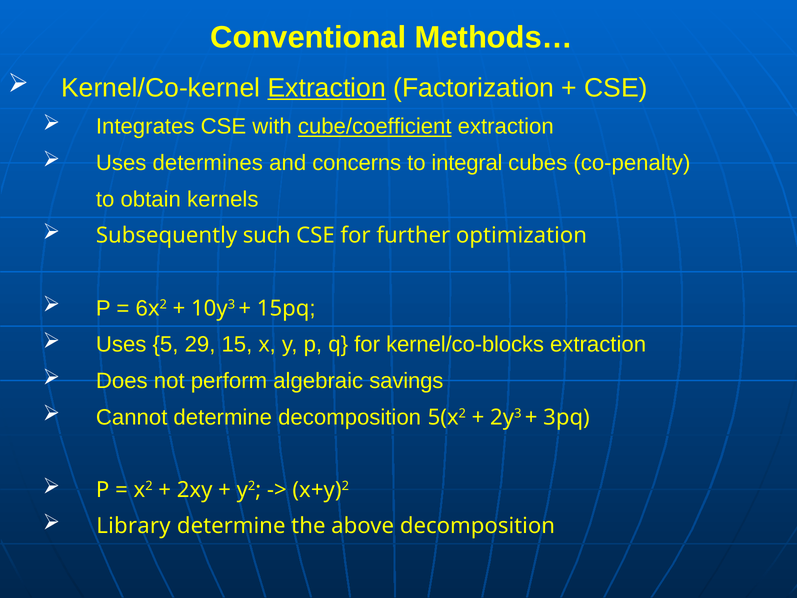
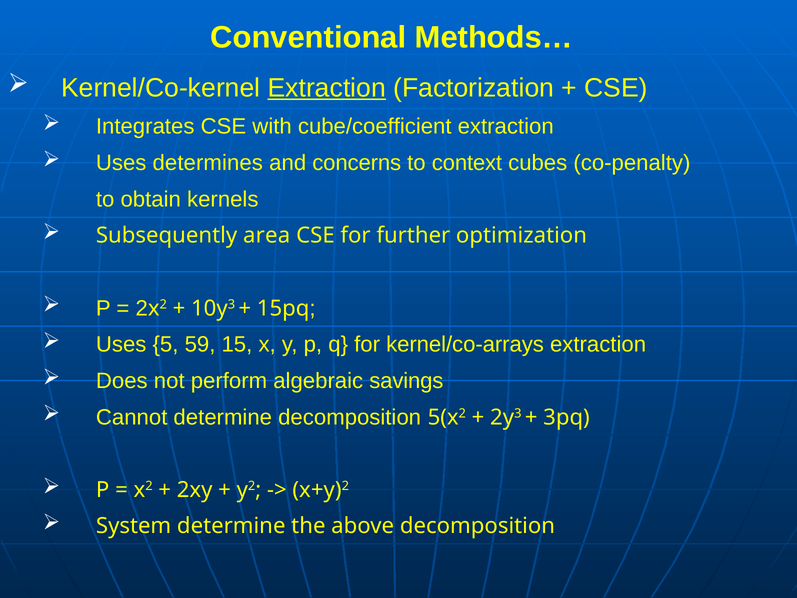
cube/coefficient underline: present -> none
integral: integral -> context
such: such -> area
6: 6 -> 2
29: 29 -> 59
kernel/co-blocks: kernel/co-blocks -> kernel/co-arrays
Library: Library -> System
